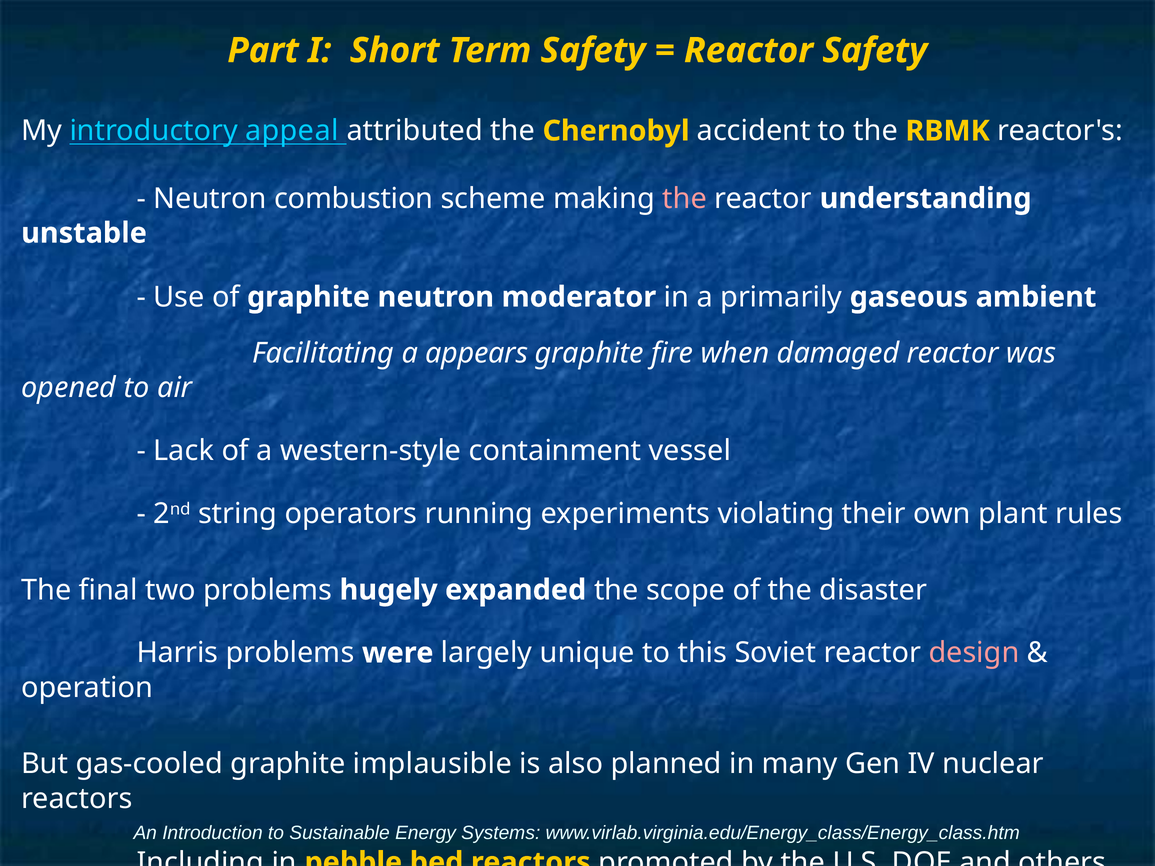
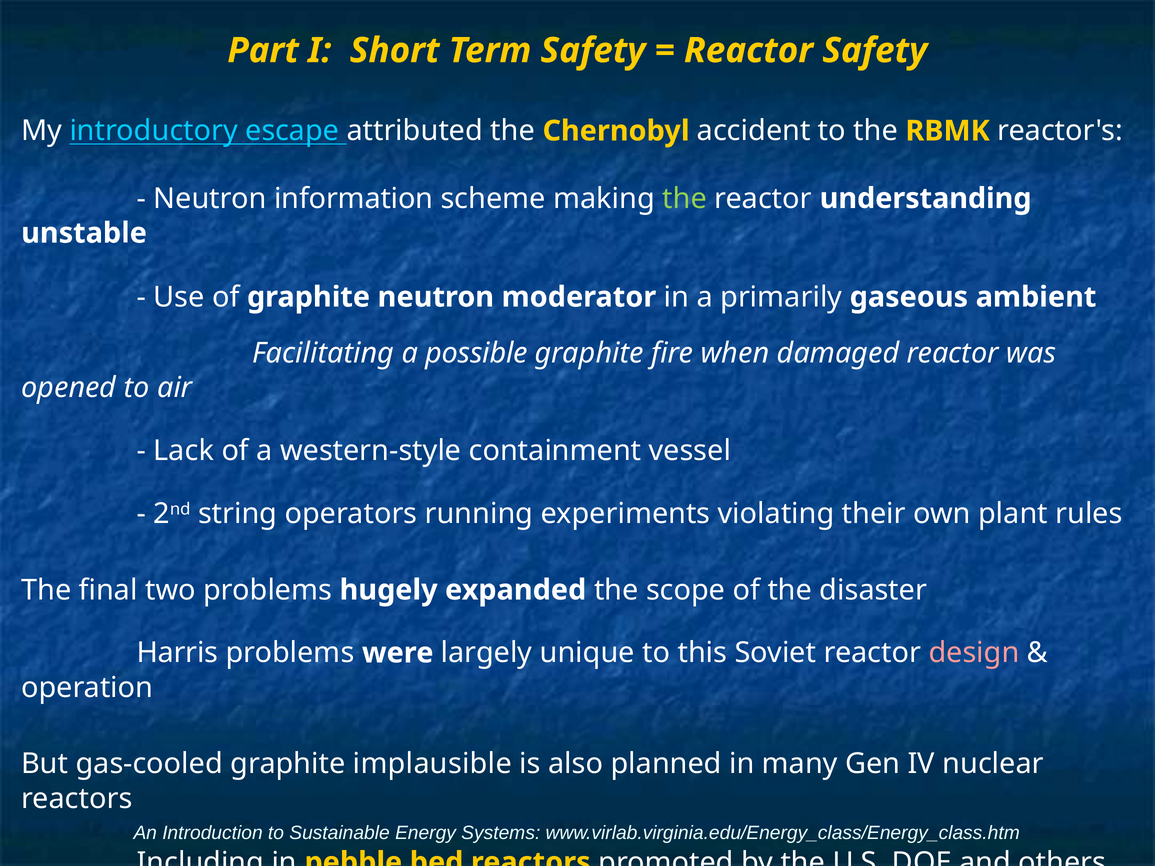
appeal: appeal -> escape
combustion: combustion -> information
the at (685, 199) colour: pink -> light green
appears: appears -> possible
